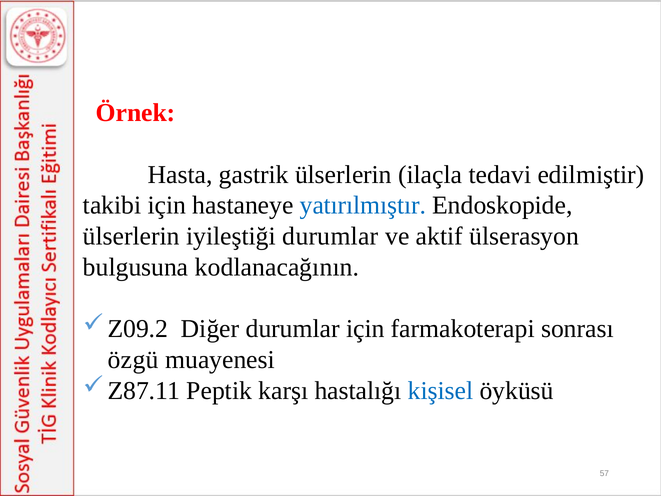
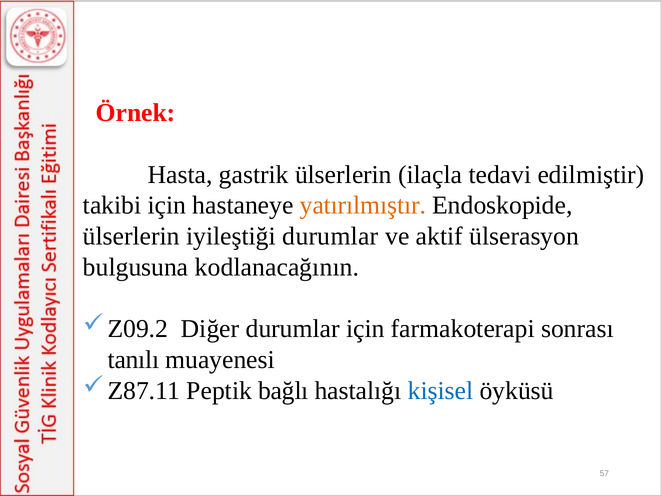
yatırılmıştır colour: blue -> orange
özgü: özgü -> tanılı
karşı: karşı -> bağlı
